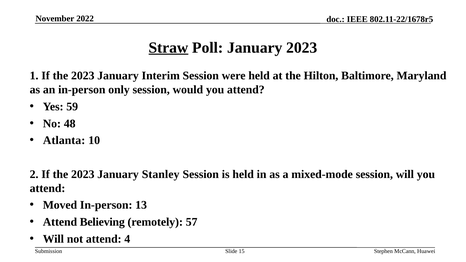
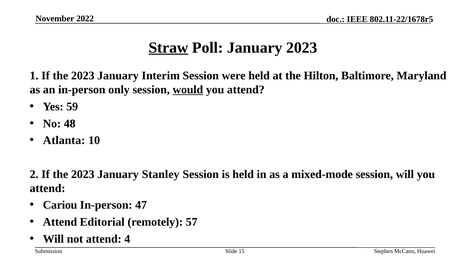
would underline: none -> present
Moved: Moved -> Cariou
13: 13 -> 47
Believing: Believing -> Editorial
